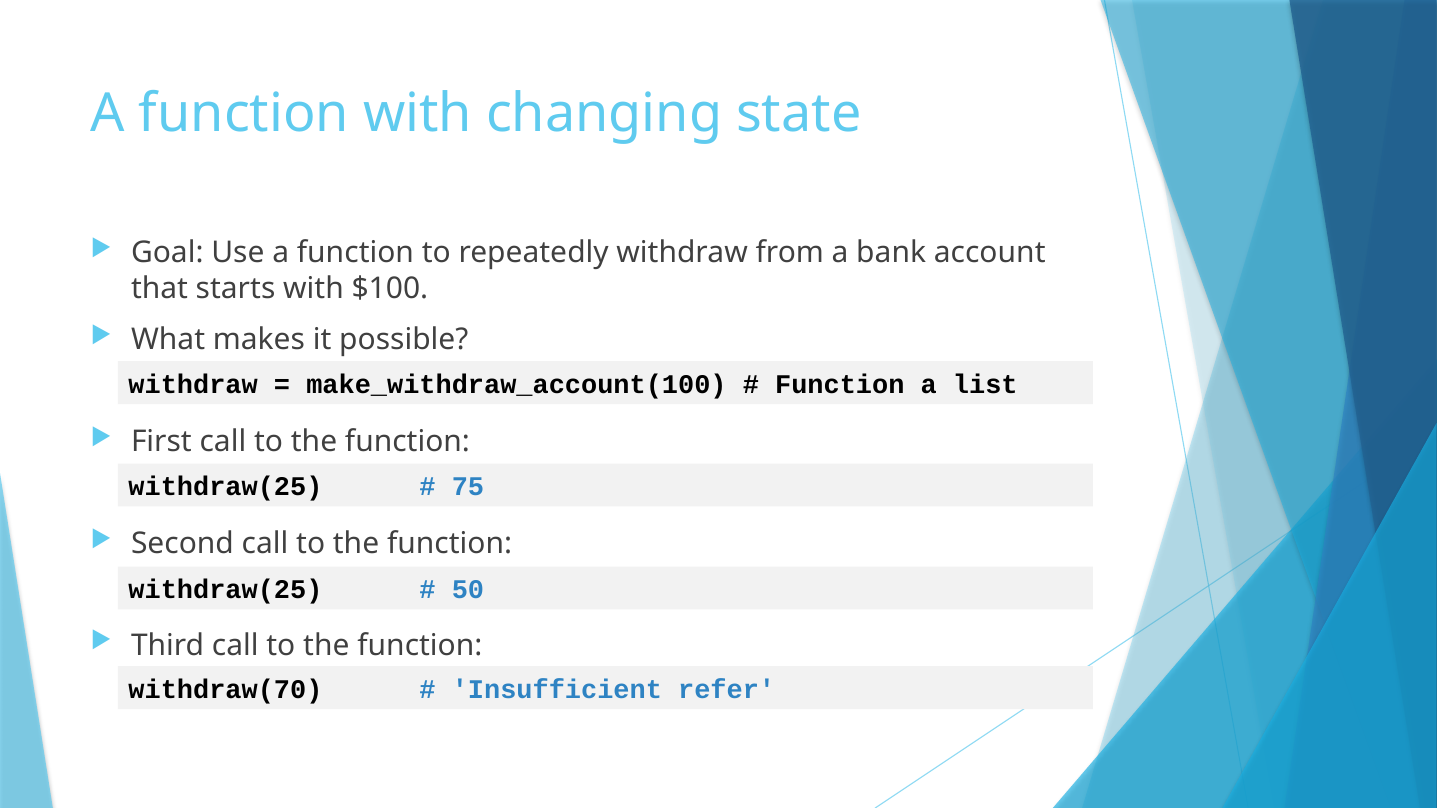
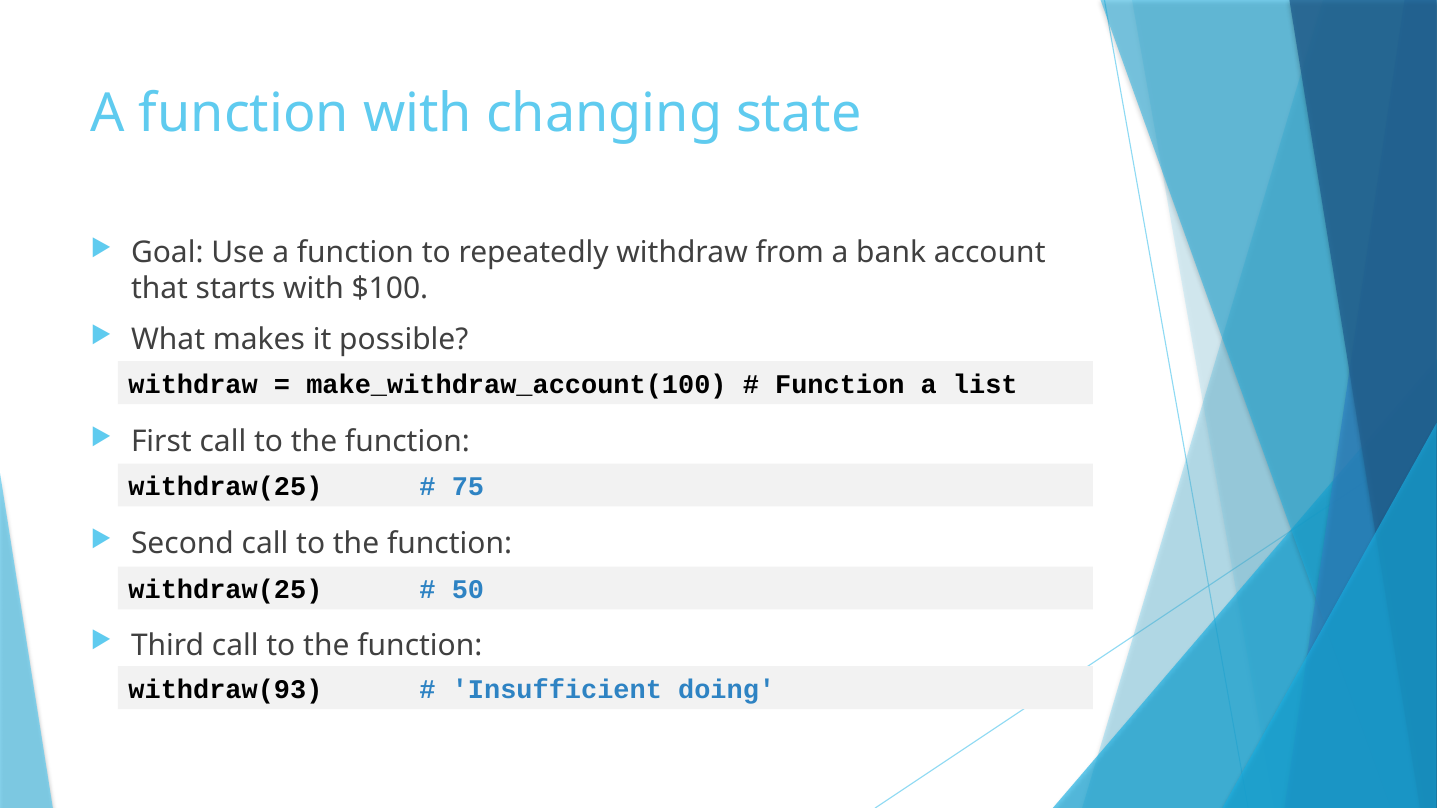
withdraw(70: withdraw(70 -> withdraw(93
refer: refer -> doing
